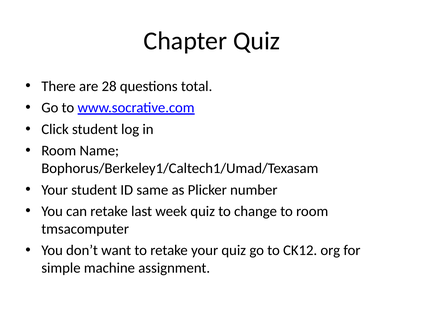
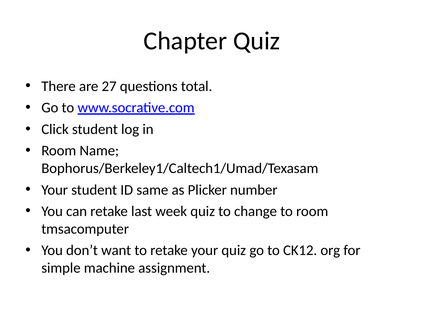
28: 28 -> 27
